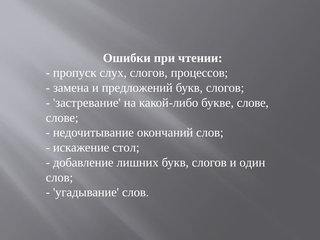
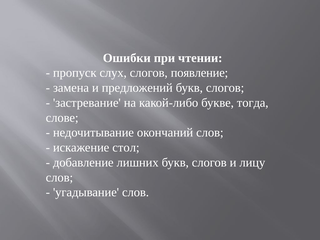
процессов: процессов -> появление
букве слове: слове -> тогда
один: один -> лицу
